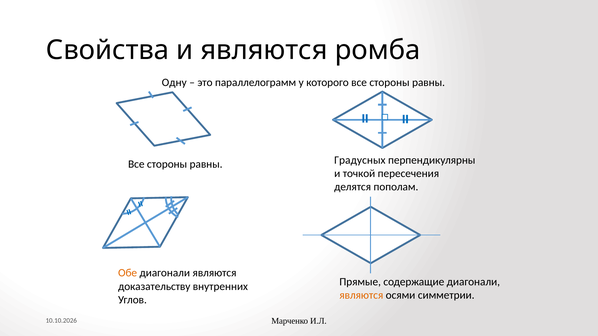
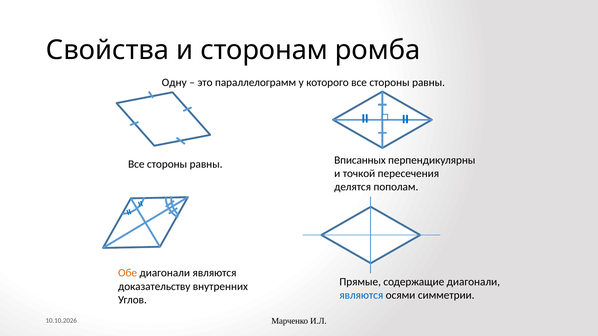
и являются: являются -> сторонам
Градусных: Градусных -> Вписанных
являются at (361, 296) colour: orange -> blue
